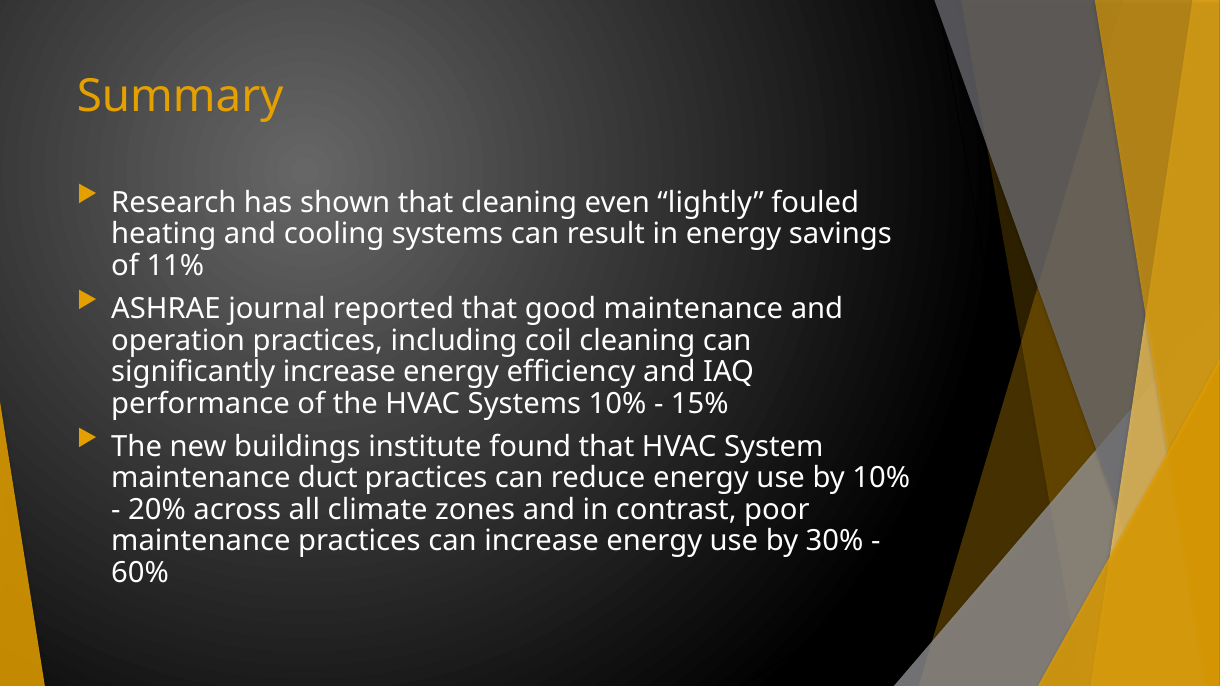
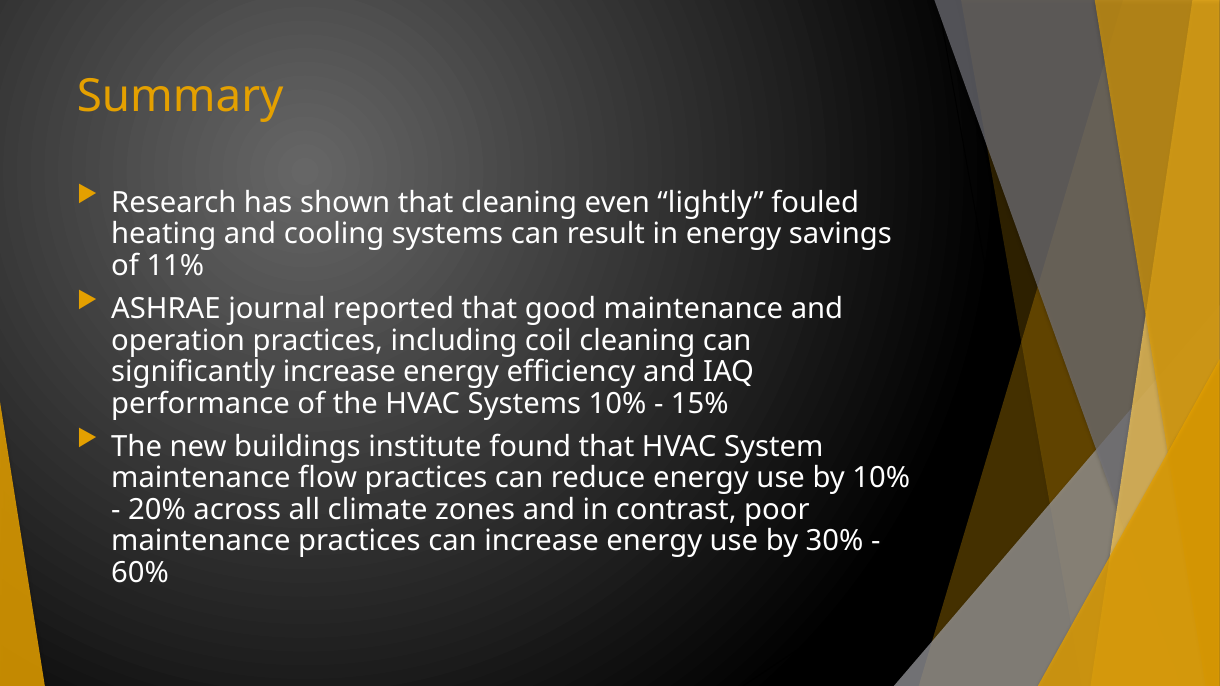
duct: duct -> flow
